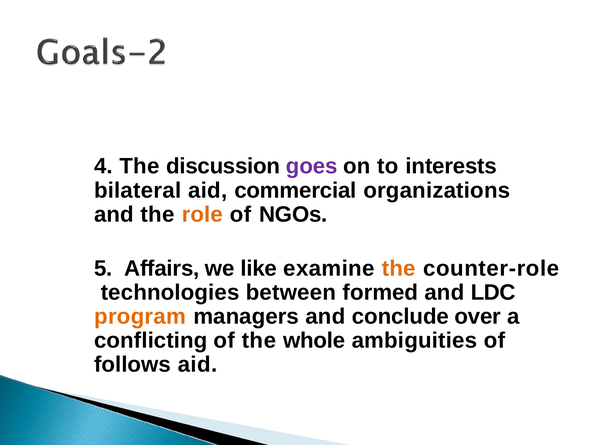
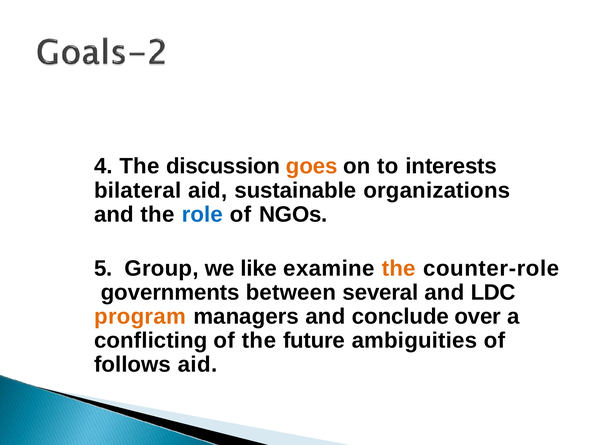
goes colour: purple -> orange
commercial: commercial -> sustainable
role colour: orange -> blue
Affairs: Affairs -> Group
technologies: technologies -> governments
formed: formed -> several
whole: whole -> future
